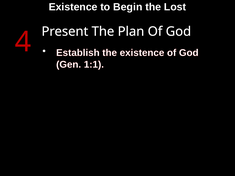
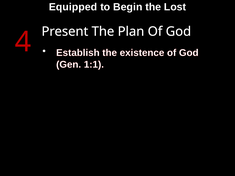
Existence at (73, 7): Existence -> Equipped
